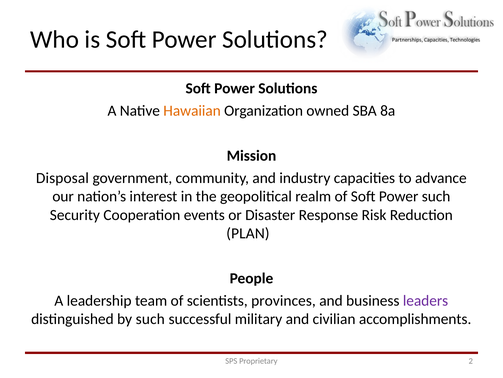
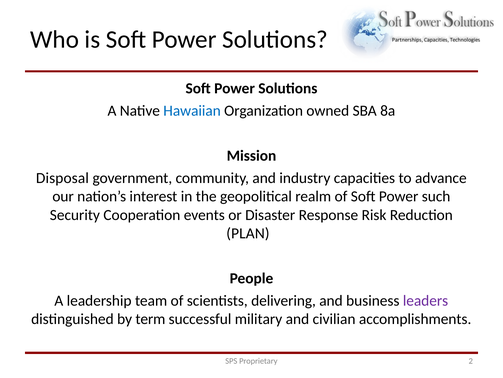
Hawaiian colour: orange -> blue
provinces: provinces -> delivering
by such: such -> term
